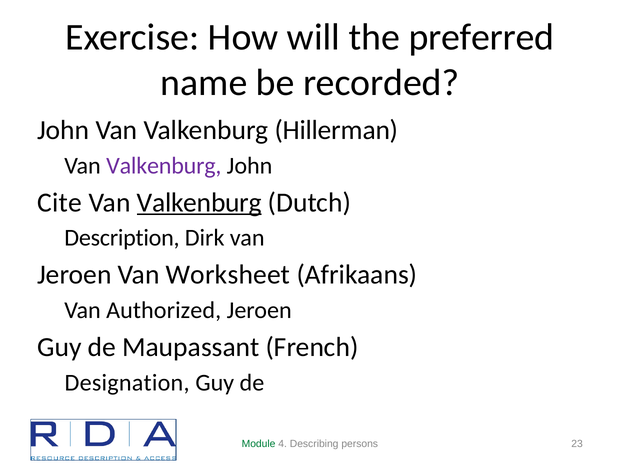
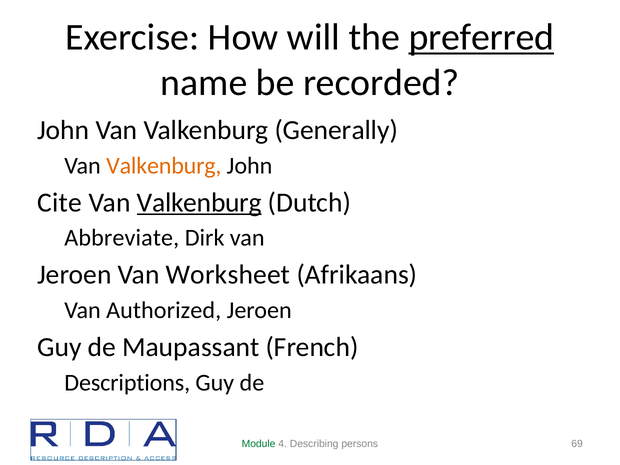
preferred underline: none -> present
Hillerman: Hillerman -> Generally
Valkenburg at (164, 166) colour: purple -> orange
Description: Description -> Abbreviate
Designation: Designation -> Descriptions
23: 23 -> 69
